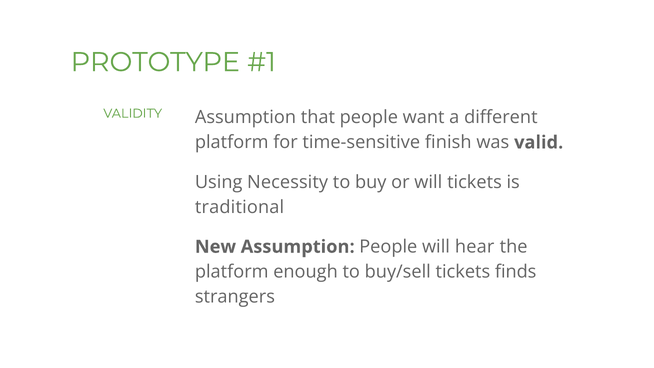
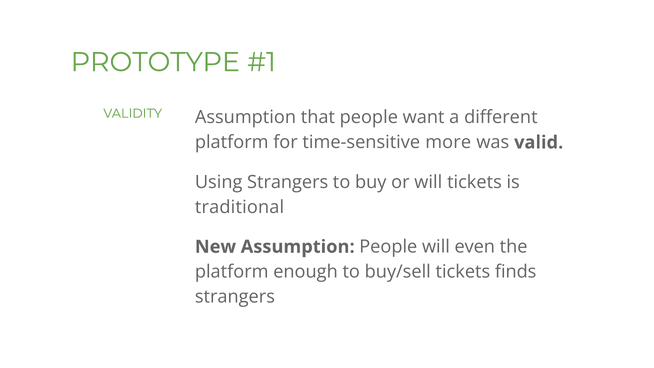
finish: finish -> more
Using Necessity: Necessity -> Strangers
hear: hear -> even
